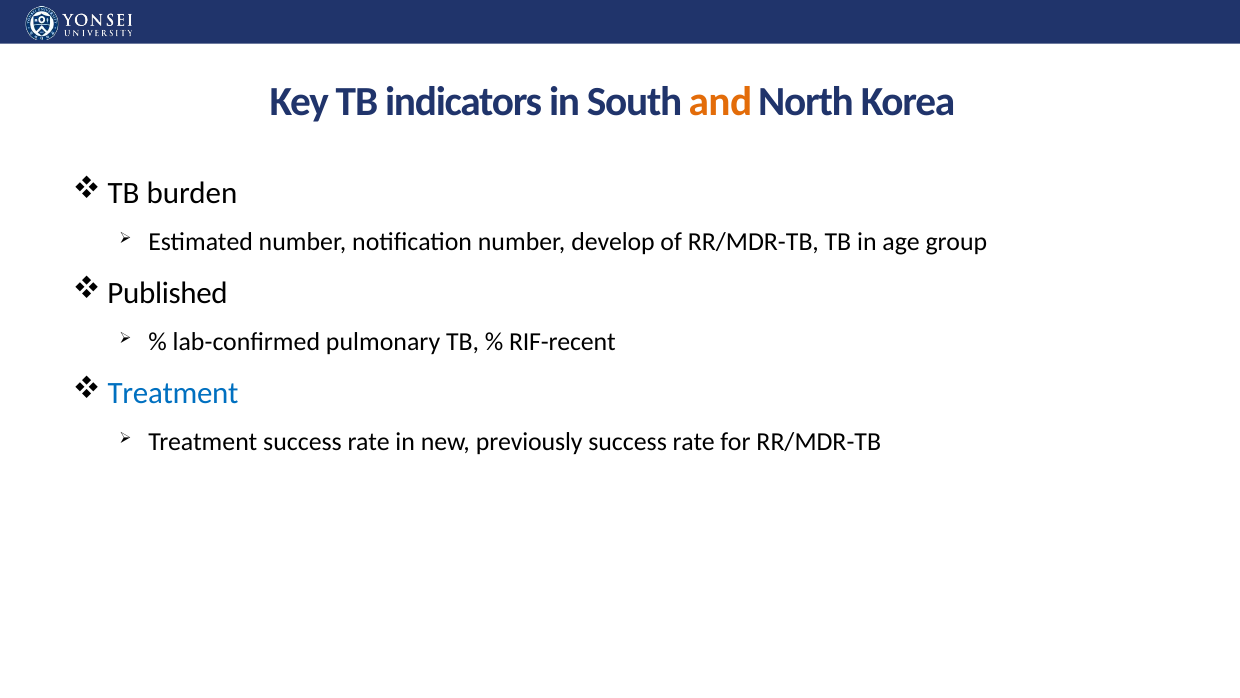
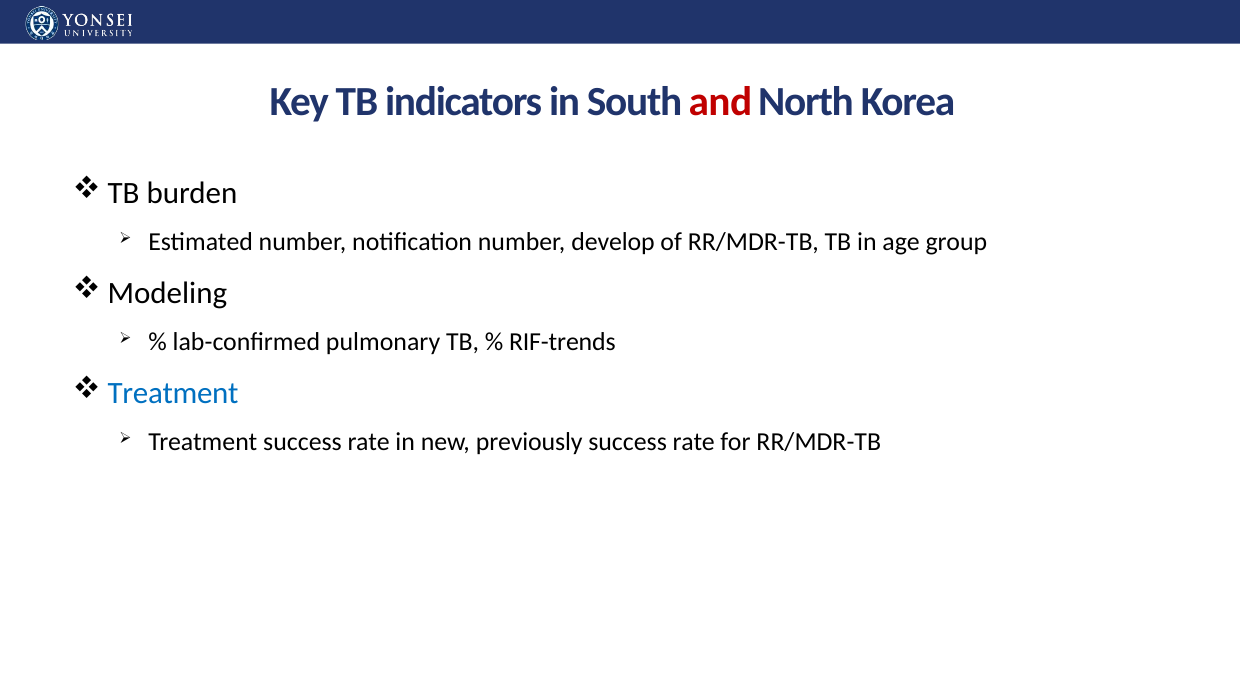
and colour: orange -> red
Published: Published -> Modeling
RIF-recent: RIF-recent -> RIF-trends
